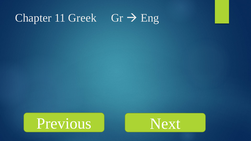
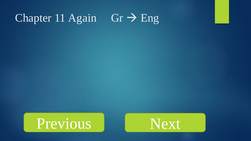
Greek: Greek -> Again
